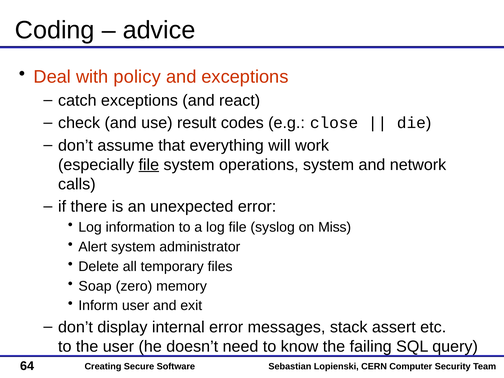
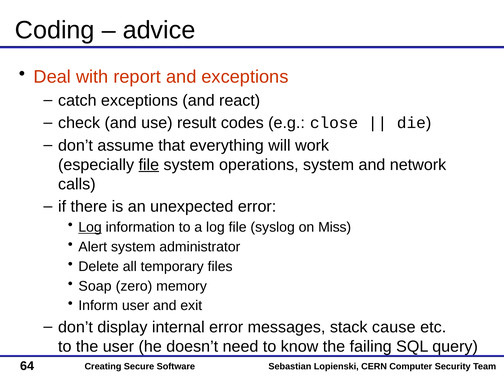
policy: policy -> report
Log at (90, 227) underline: none -> present
assert: assert -> cause
